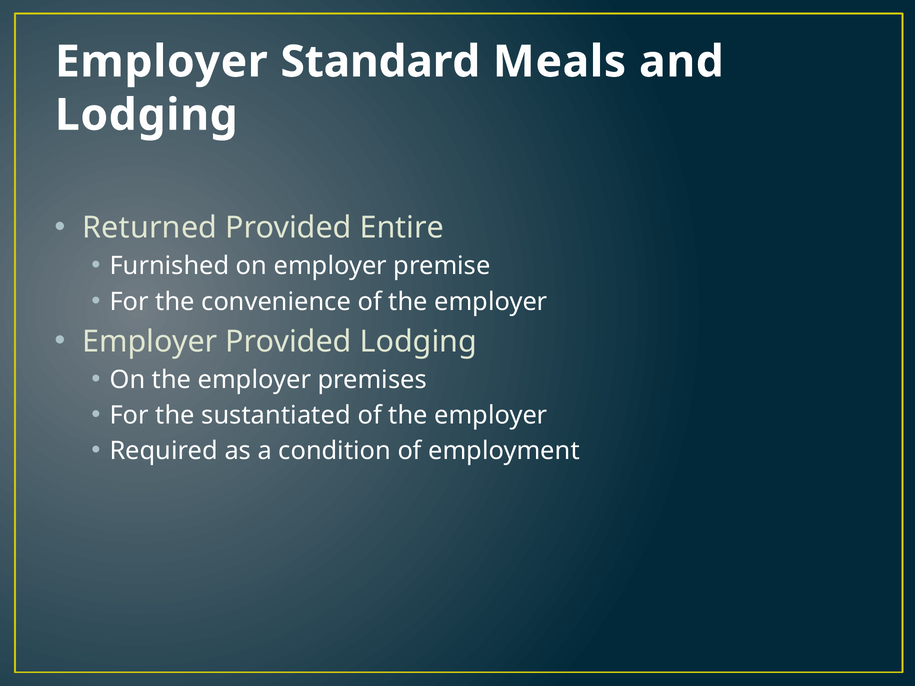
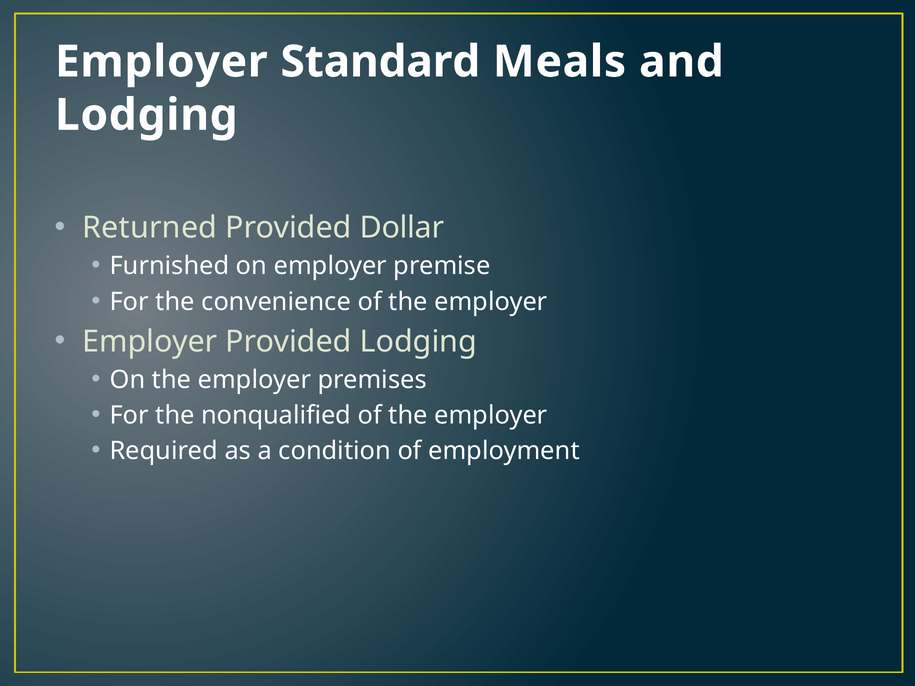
Entire: Entire -> Dollar
sustantiated: sustantiated -> nonqualified
